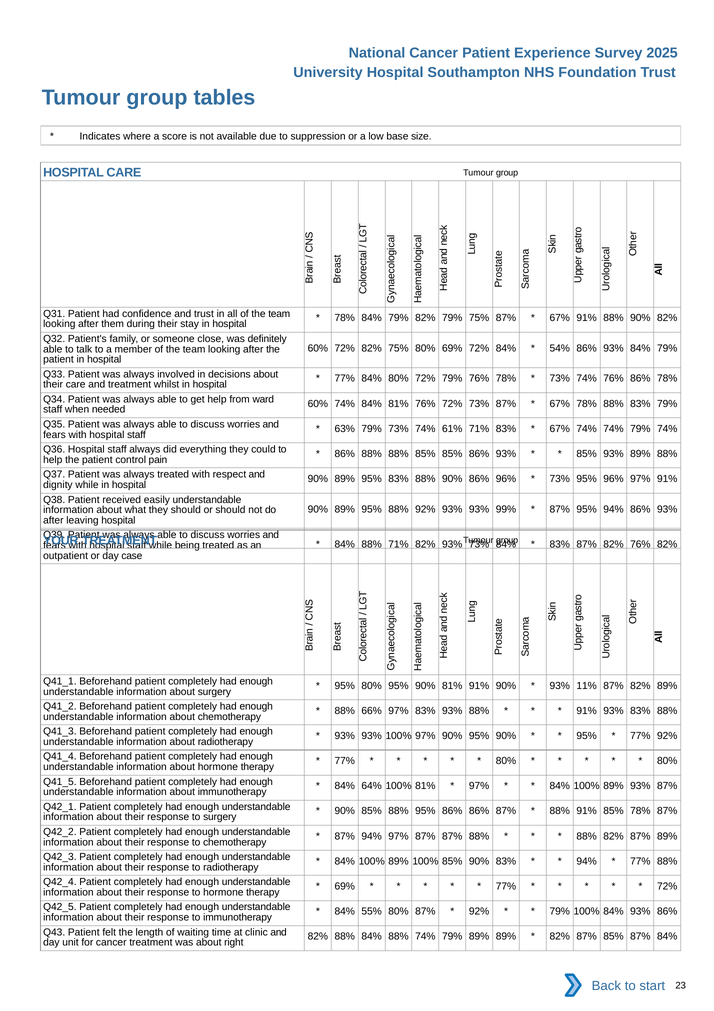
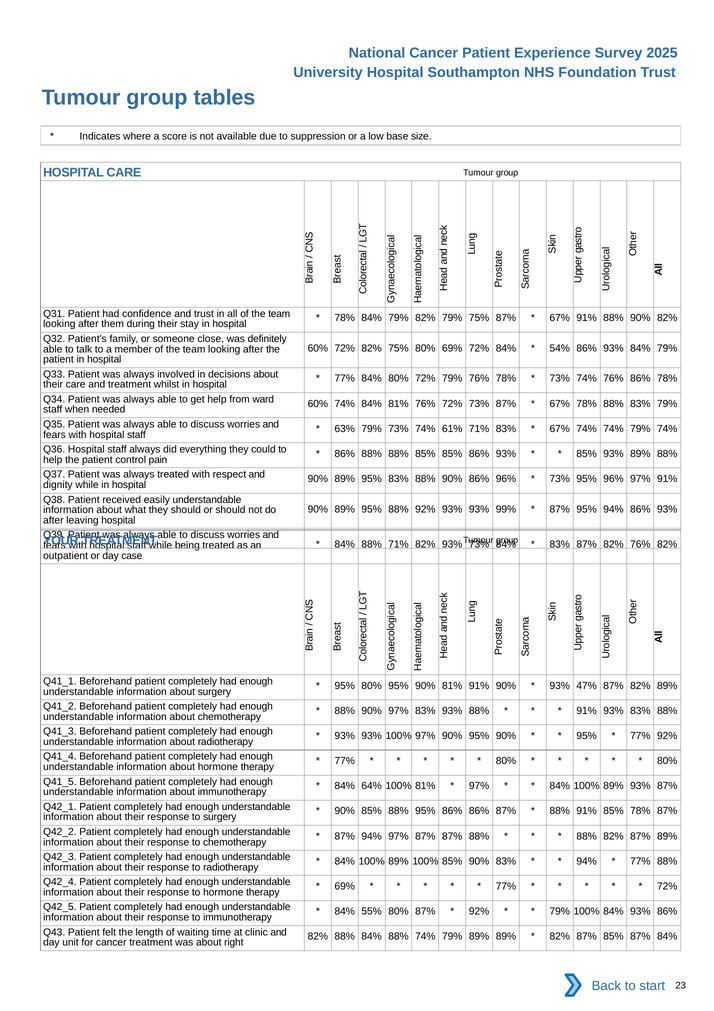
11%: 11% -> 47%
66% at (372, 710): 66% -> 90%
